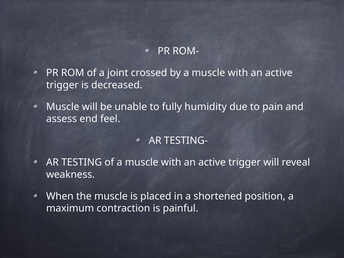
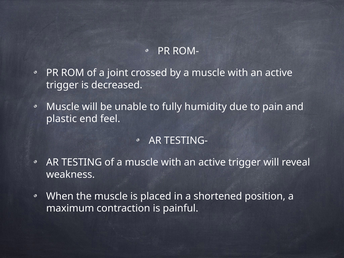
assess: assess -> plastic
